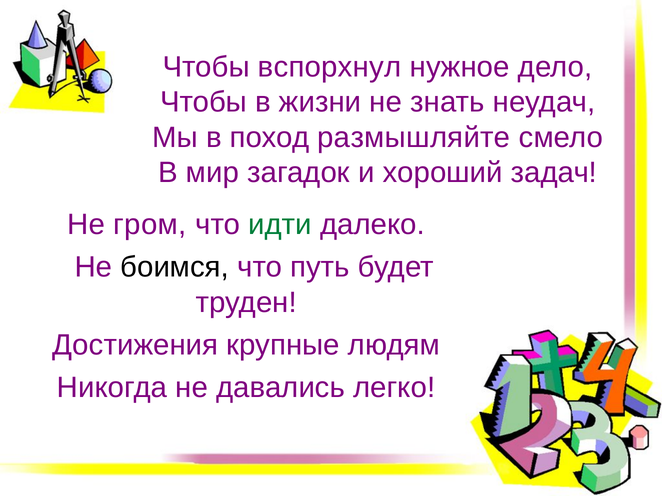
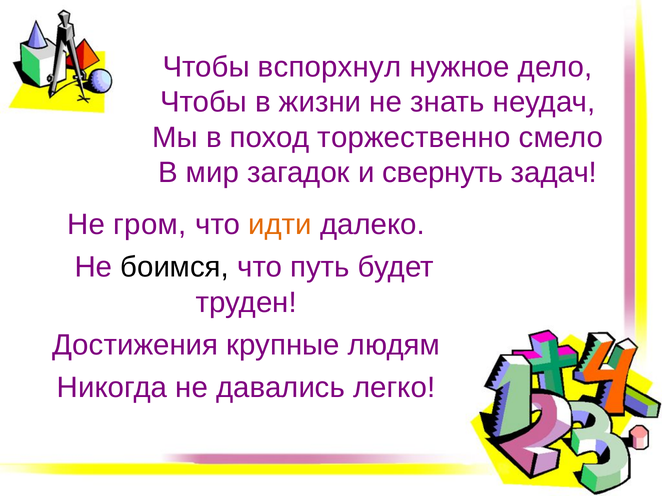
размышляйте: размышляйте -> торжественно
хороший: хороший -> свернуть
идти colour: green -> orange
